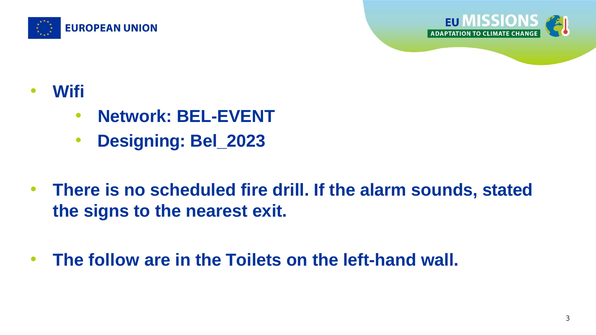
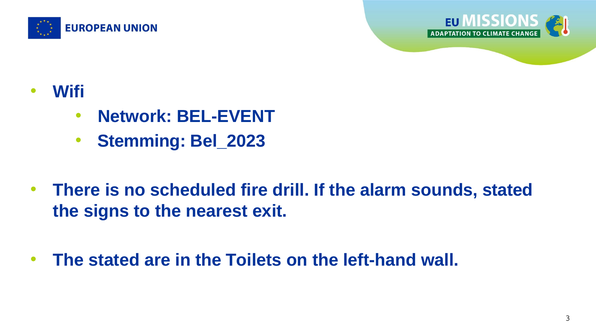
Designing: Designing -> Stemming
The follow: follow -> stated
